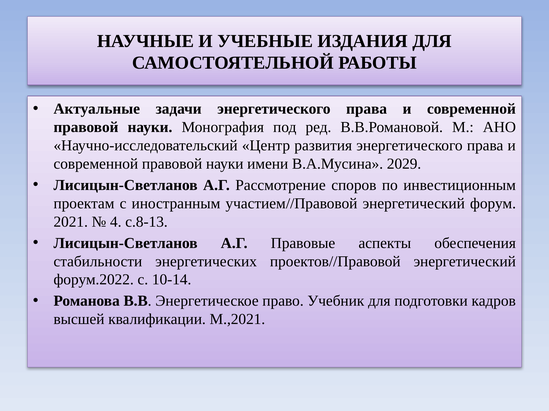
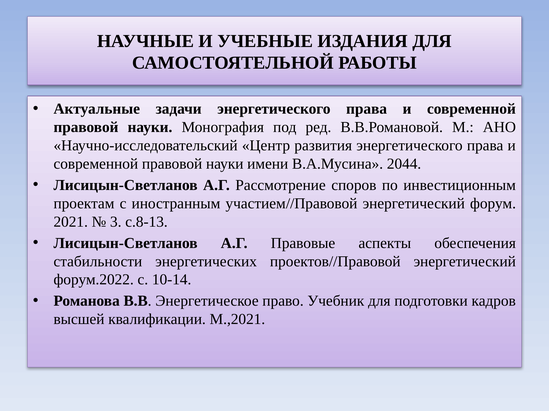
2029: 2029 -> 2044
4: 4 -> 3
